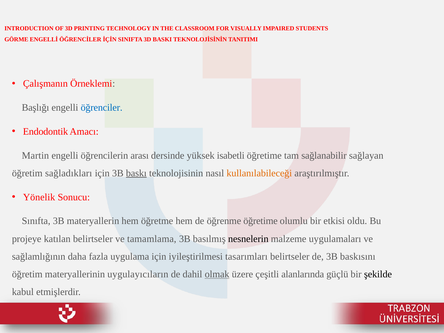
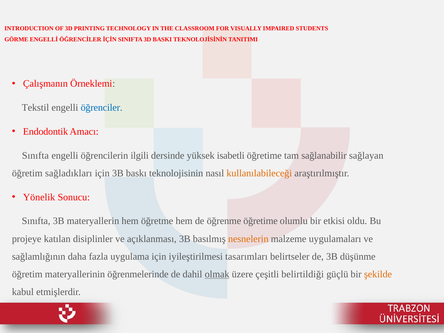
Başlığı: Başlığı -> Tekstil
Martin at (35, 155): Martin -> Sınıfta
arası: arası -> ilgili
baskı underline: present -> none
katılan belirtseler: belirtseler -> disiplinler
tamamlama: tamamlama -> açıklanması
nesnelerin colour: black -> orange
baskısını: baskısını -> düşünme
uygulayıcıların: uygulayıcıların -> öğrenmelerinde
alanlarında: alanlarında -> belirtildiği
şekilde colour: black -> orange
